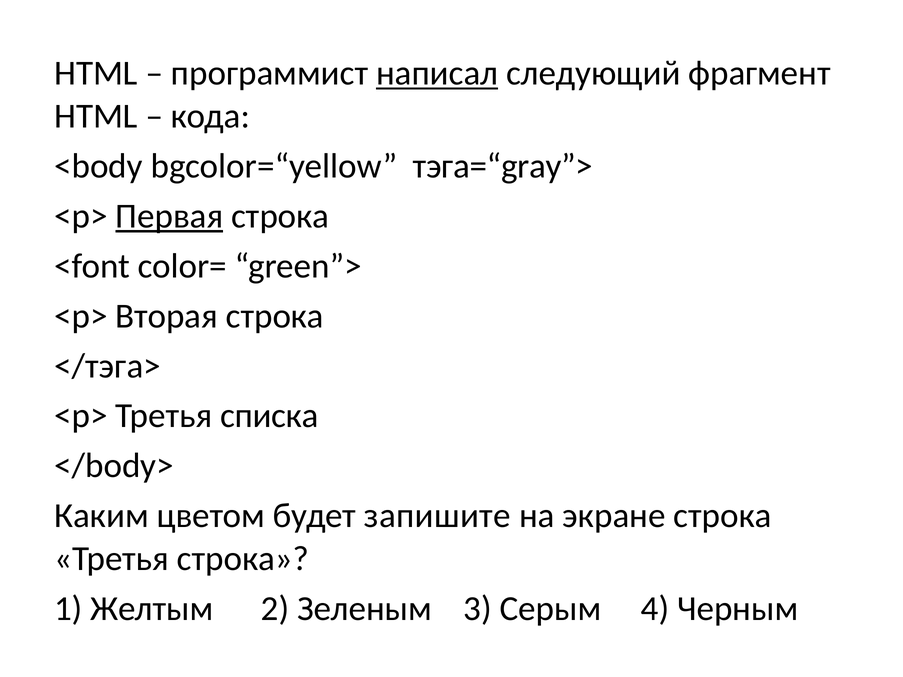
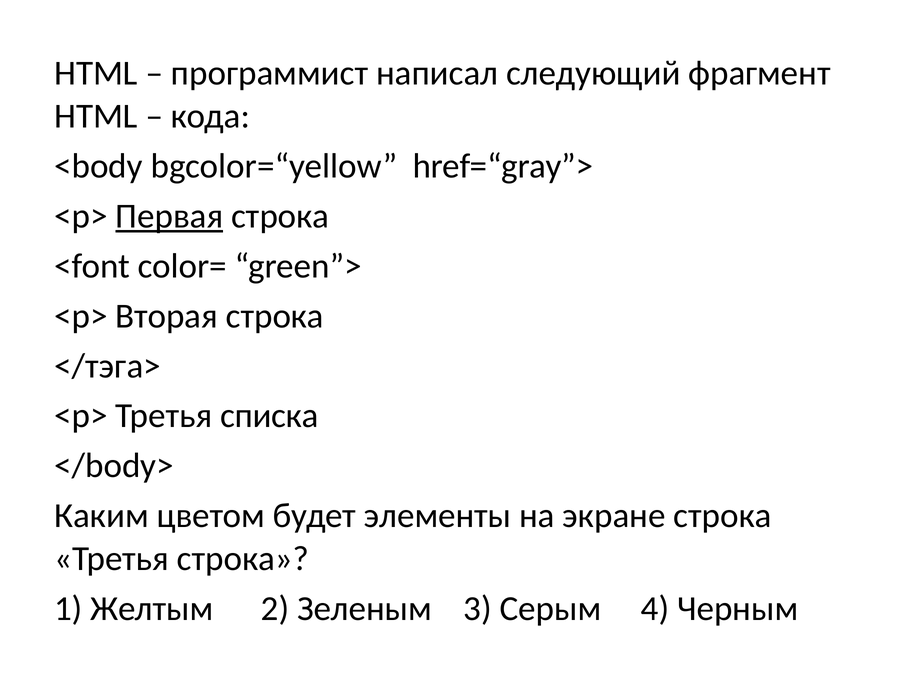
написал underline: present -> none
тэга=“gray”>: тэга=“gray”> -> href=“gray”>
запишите: запишите -> элементы
